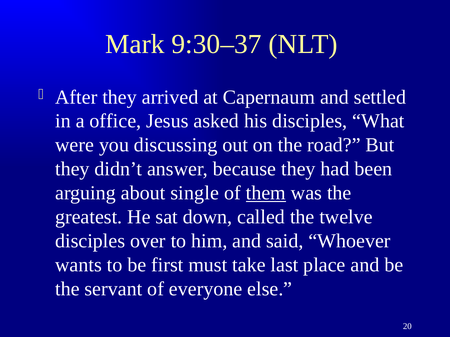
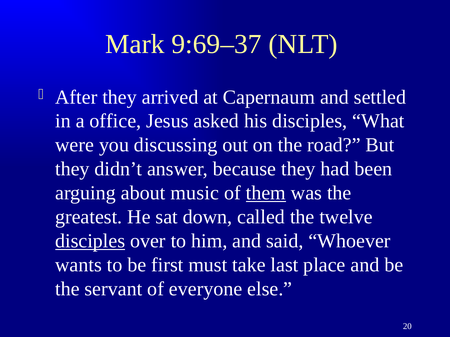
9:30–37: 9:30–37 -> 9:69–37
single: single -> music
disciples at (90, 241) underline: none -> present
